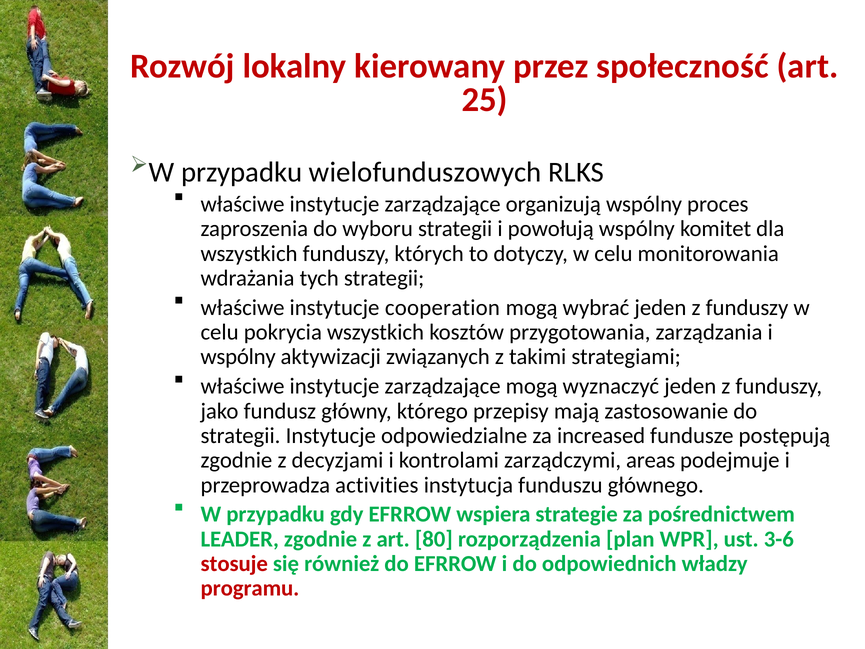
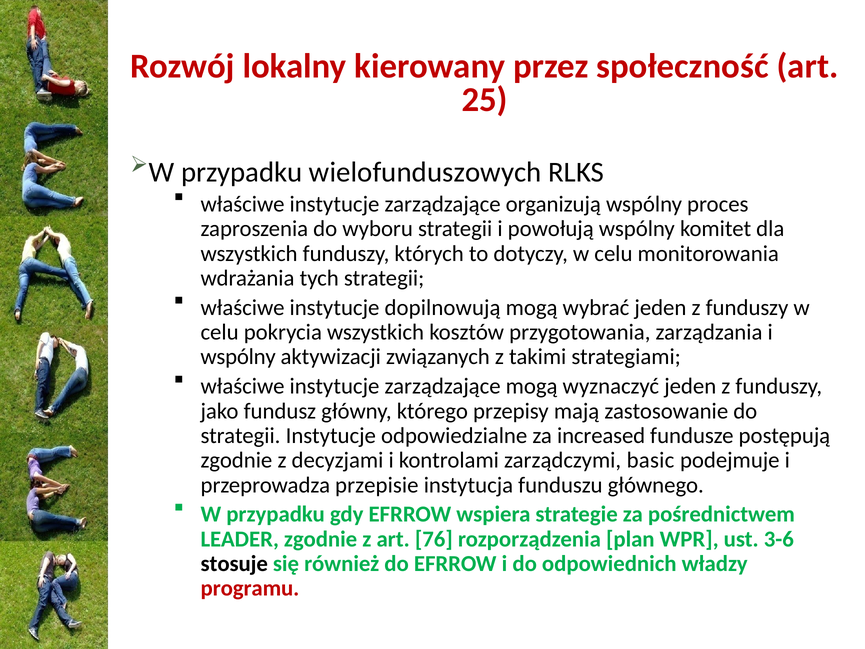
cooperation: cooperation -> dopilnowują
areas: areas -> basic
activities: activities -> przepisie
80: 80 -> 76
stosuje colour: red -> black
